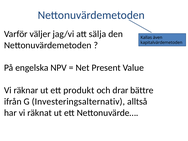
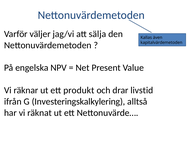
bättre: bättre -> livstid
Investeringsalternativ: Investeringsalternativ -> Investeringskalkylering
